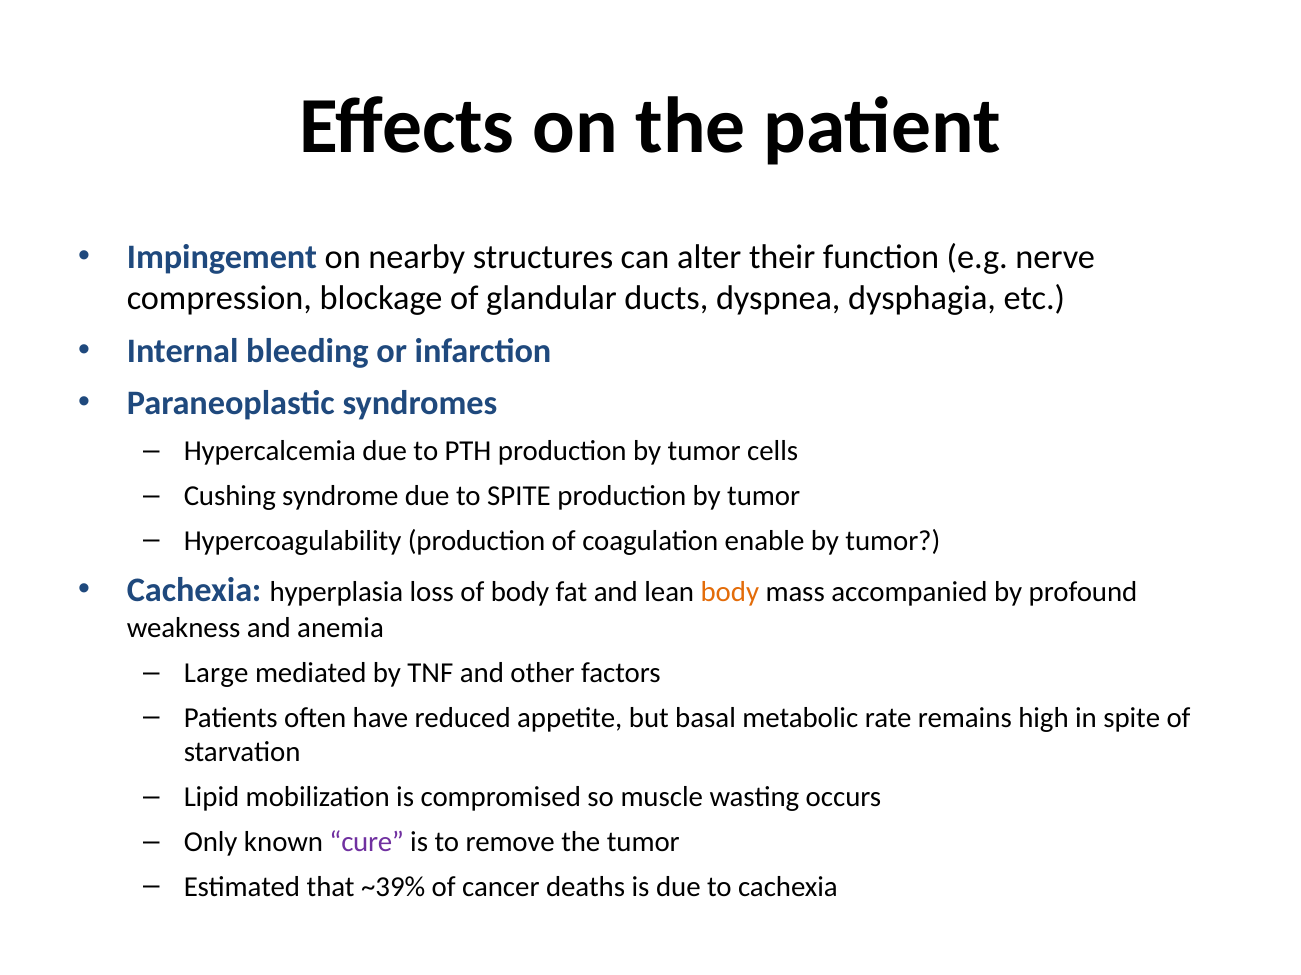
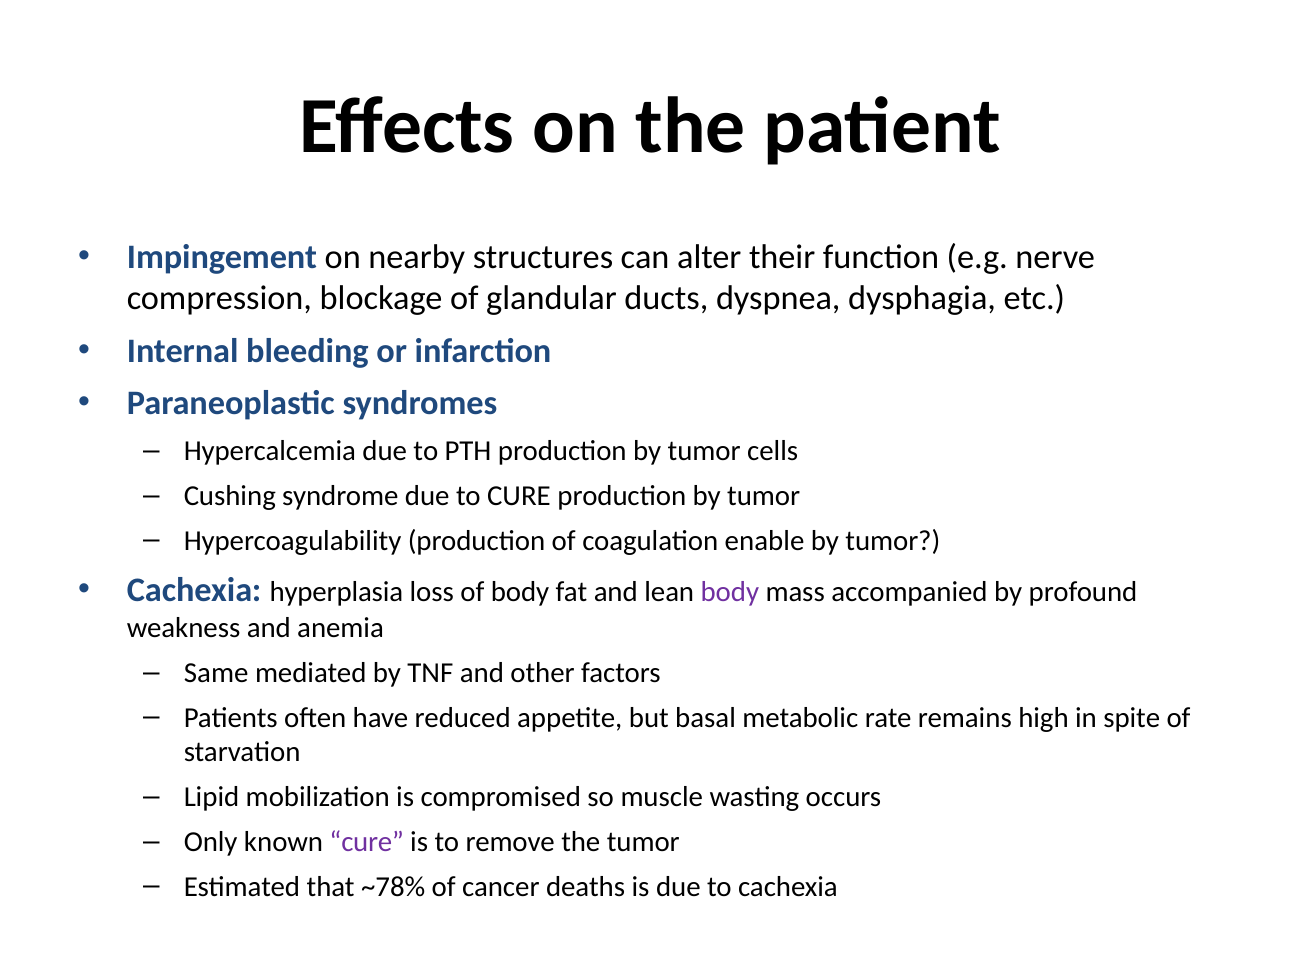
to SPITE: SPITE -> CURE
body at (730, 593) colour: orange -> purple
Large: Large -> Same
~39%: ~39% -> ~78%
